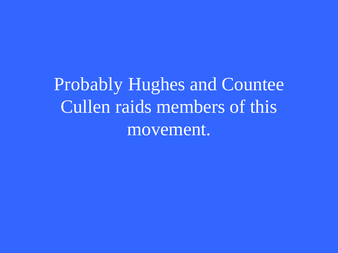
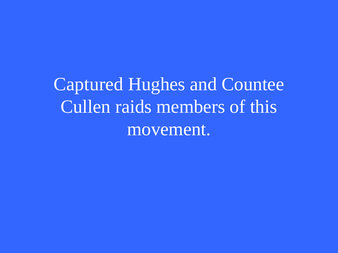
Probably: Probably -> Captured
